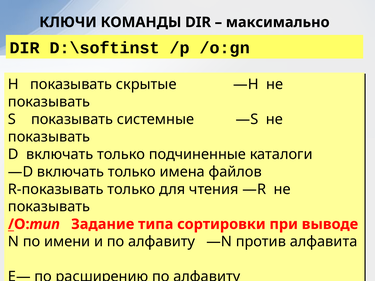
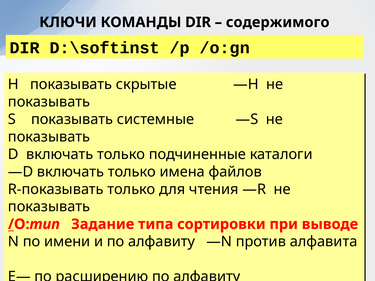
максимально: максимально -> содержимого
